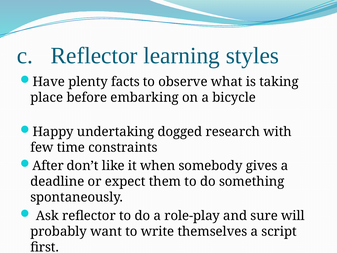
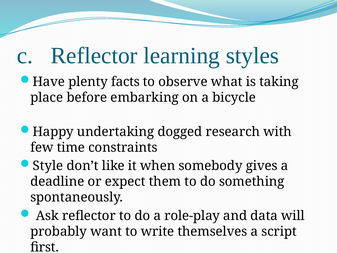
After: After -> Style
sure: sure -> data
